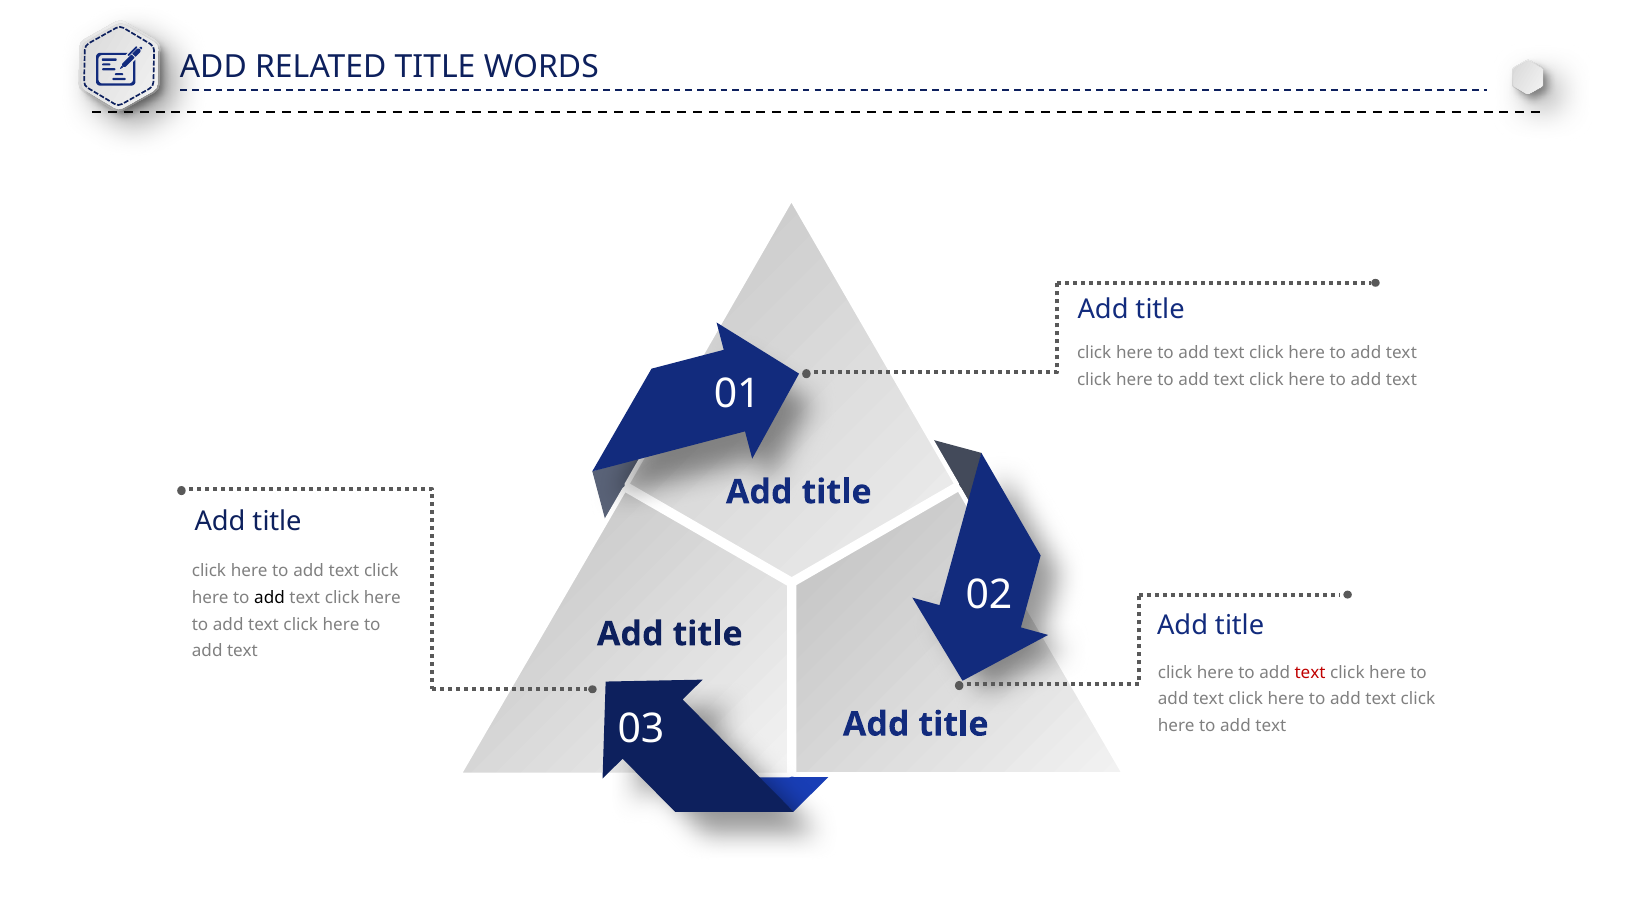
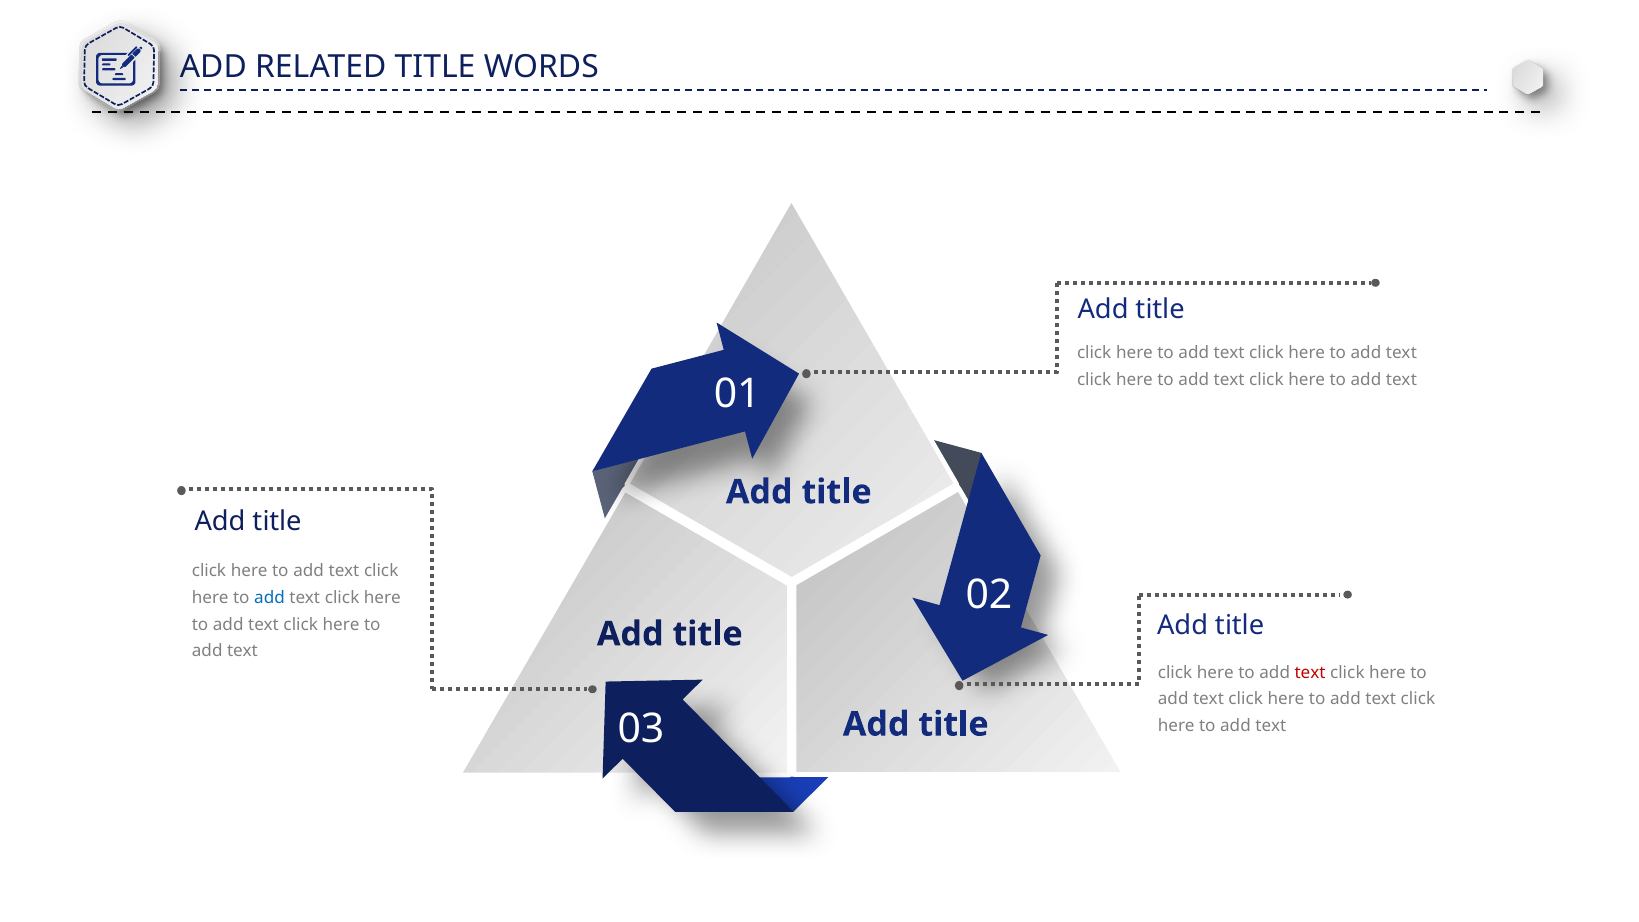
add at (269, 598) colour: black -> blue
